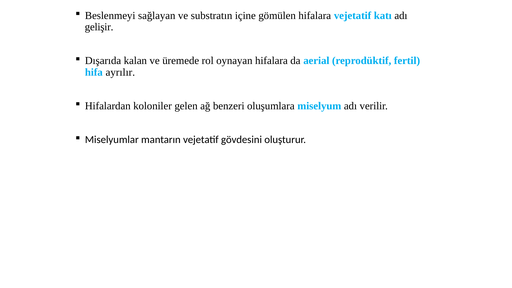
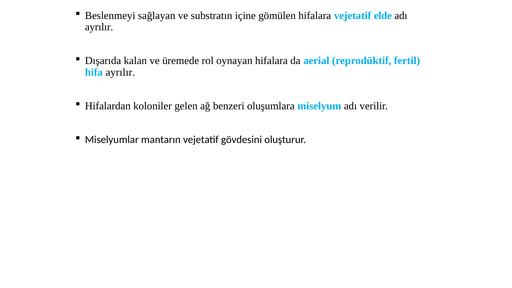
katı: katı -> elde
gelişir at (99, 27): gelişir -> ayrılır
